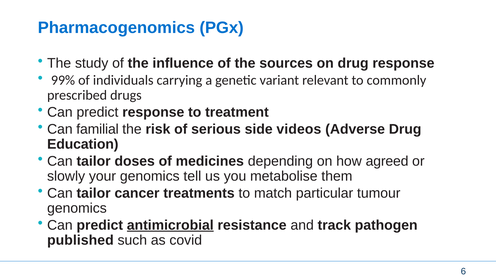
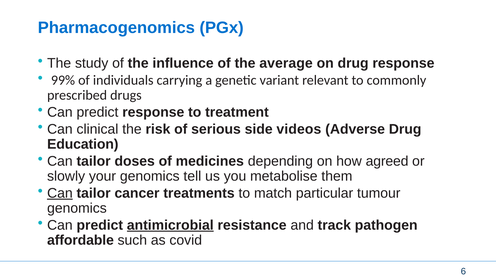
sources: sources -> average
familial: familial -> clinical
Can at (60, 193) underline: none -> present
published: published -> affordable
